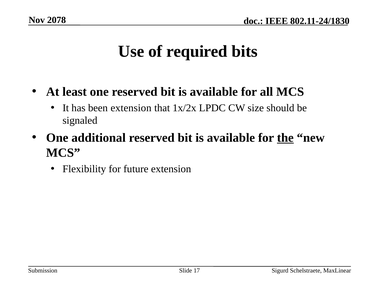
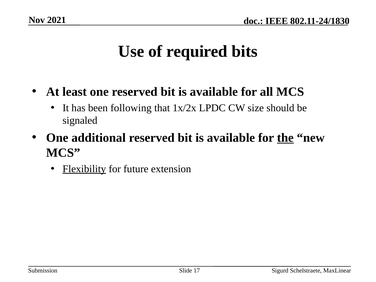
2078: 2078 -> 2021
been extension: extension -> following
Flexibility underline: none -> present
